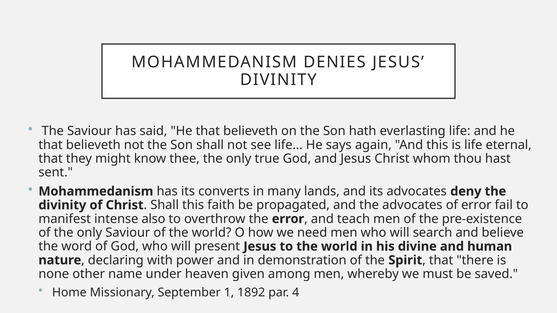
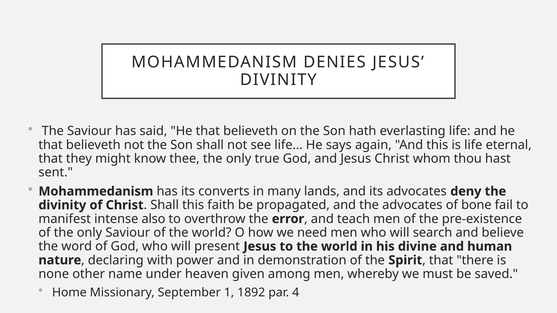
of error: error -> bone
